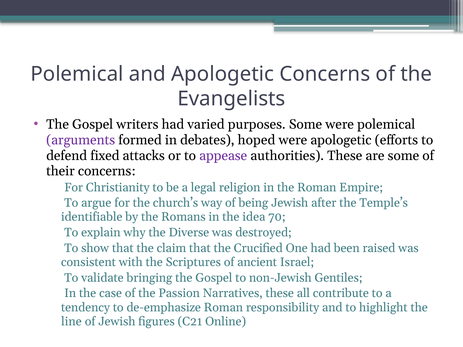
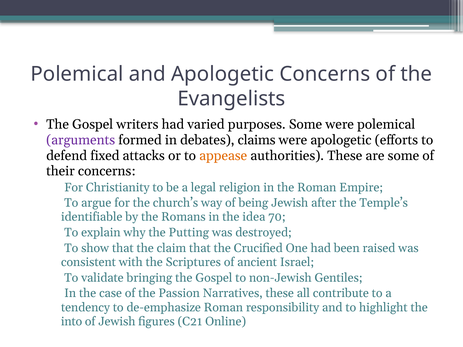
hoped: hoped -> claims
appease colour: purple -> orange
Diverse: Diverse -> Putting
line: line -> into
